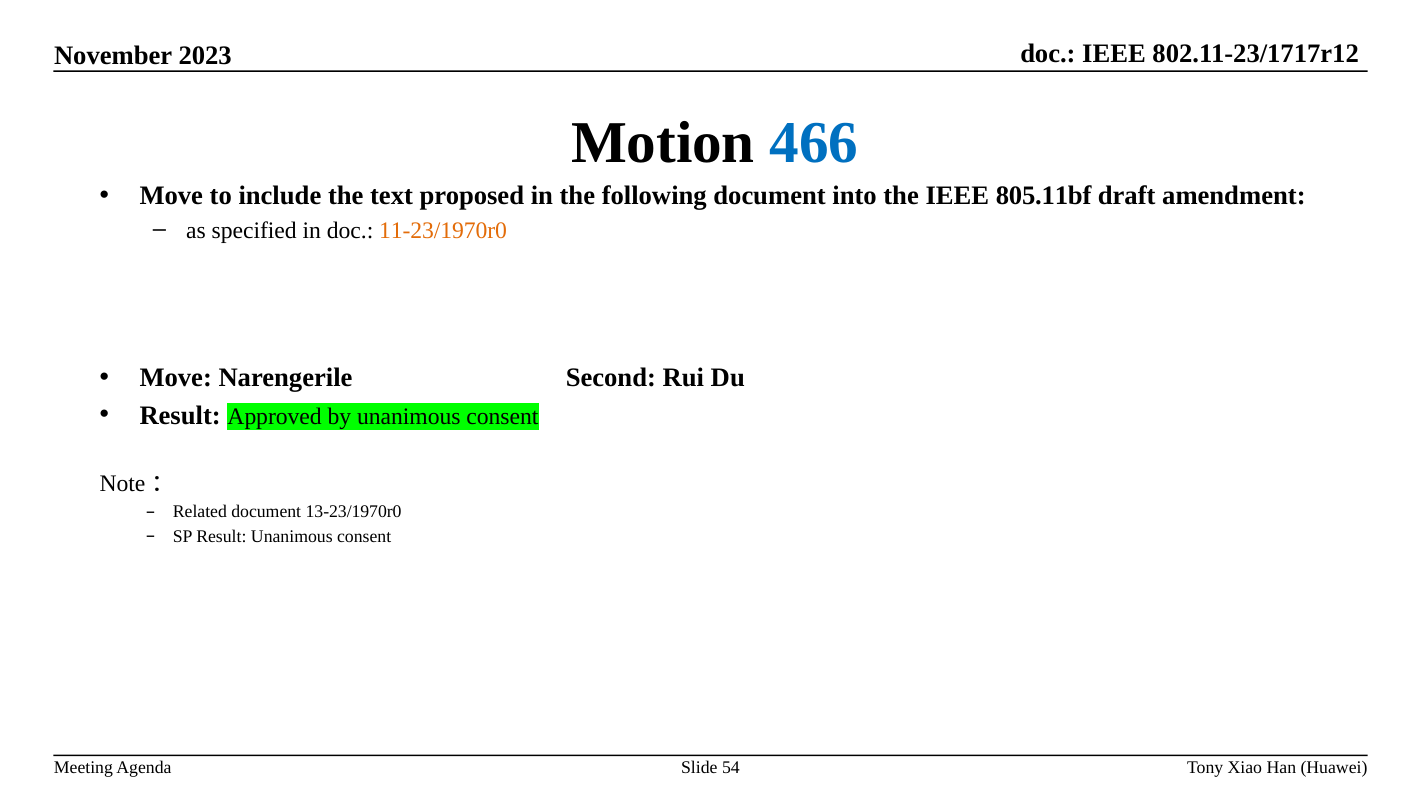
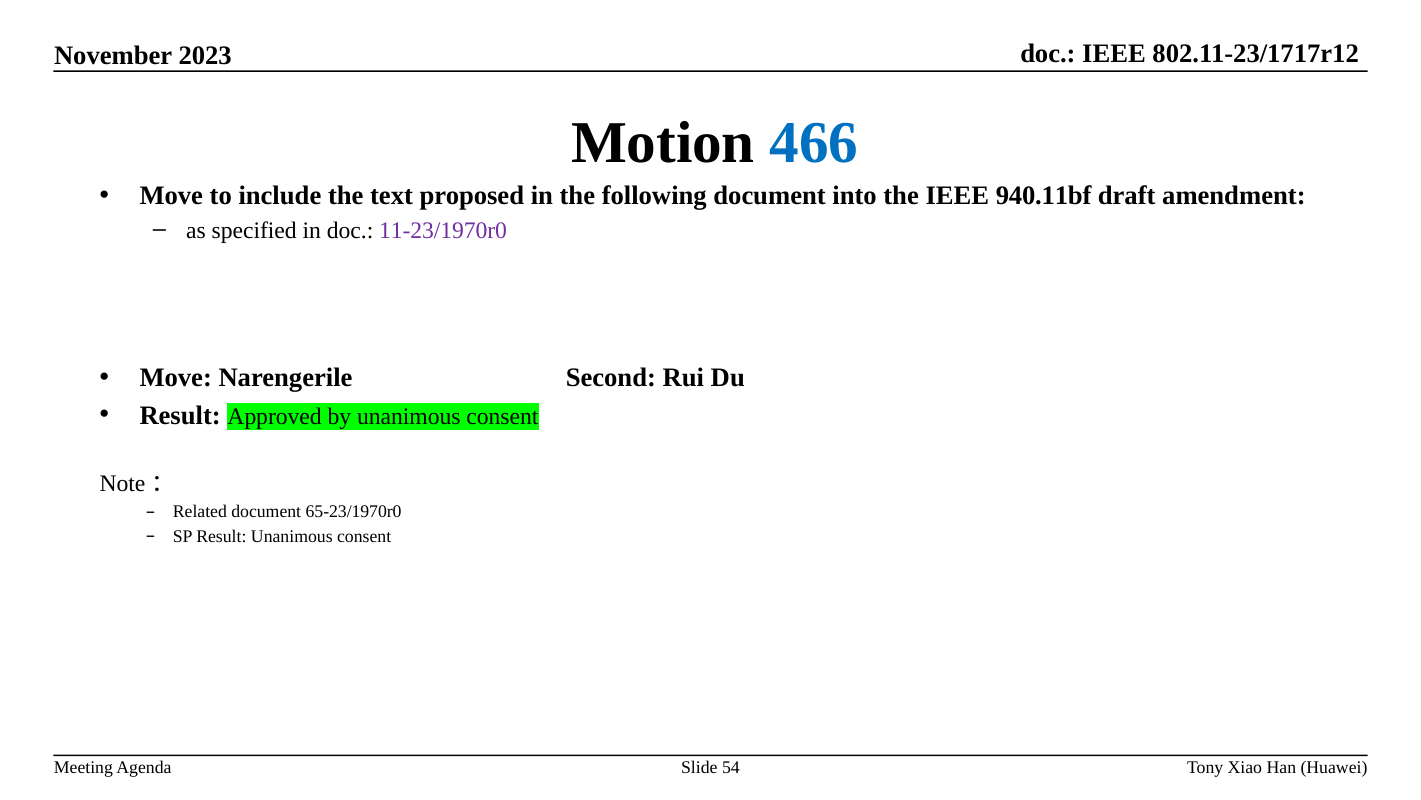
805.11bf: 805.11bf -> 940.11bf
11-23/1970r0 colour: orange -> purple
13-23/1970r0: 13-23/1970r0 -> 65-23/1970r0
